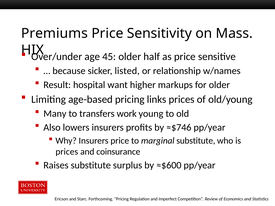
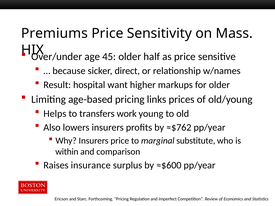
listed: listed -> direct
Many: Many -> Helps
≈$746: ≈$746 -> ≈$762
prices at (67, 152): prices -> within
coinsurance: coinsurance -> comparison
Raises substitute: substitute -> insurance
